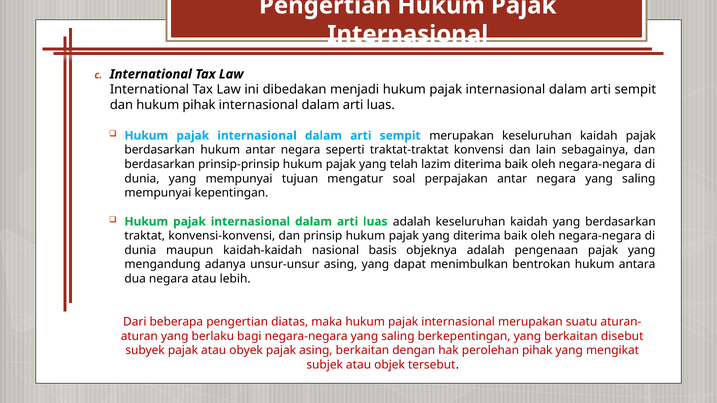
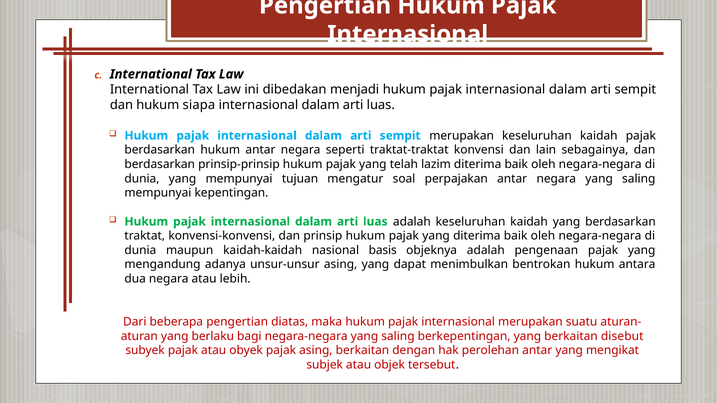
hukum pihak: pihak -> siapa
perolehan pihak: pihak -> antar
